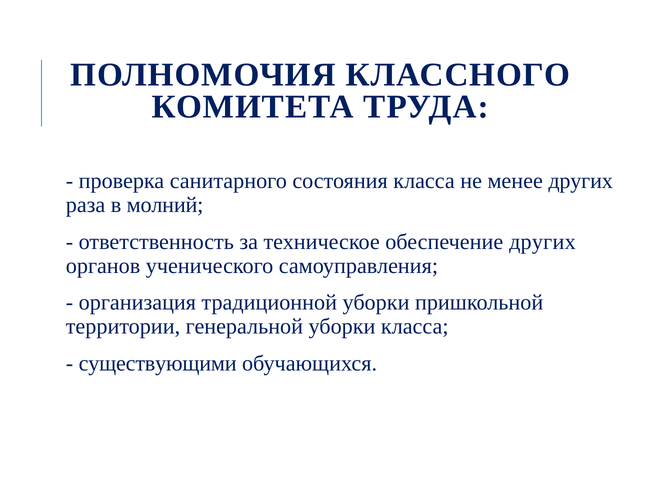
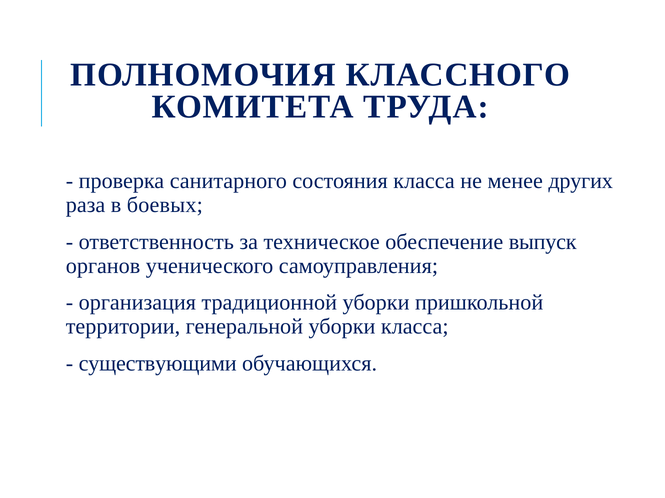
молний: молний -> боевых
обеспечение других: других -> выпуск
